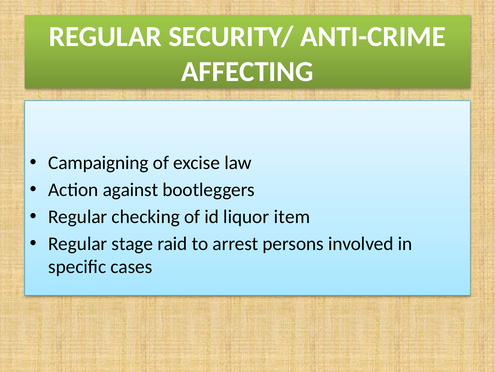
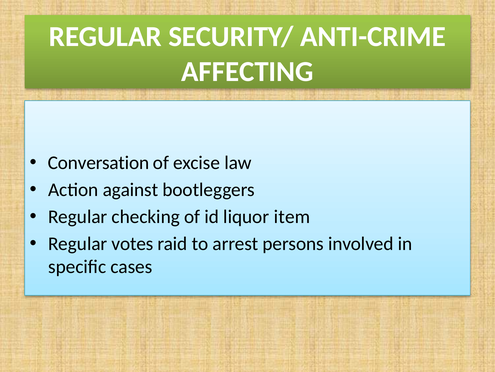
Campaigning: Campaigning -> Conversation
stage: stage -> votes
